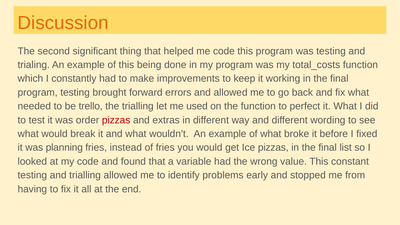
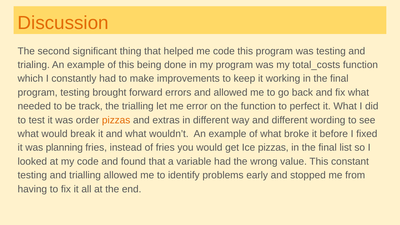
trello: trello -> track
used: used -> error
pizzas at (116, 120) colour: red -> orange
